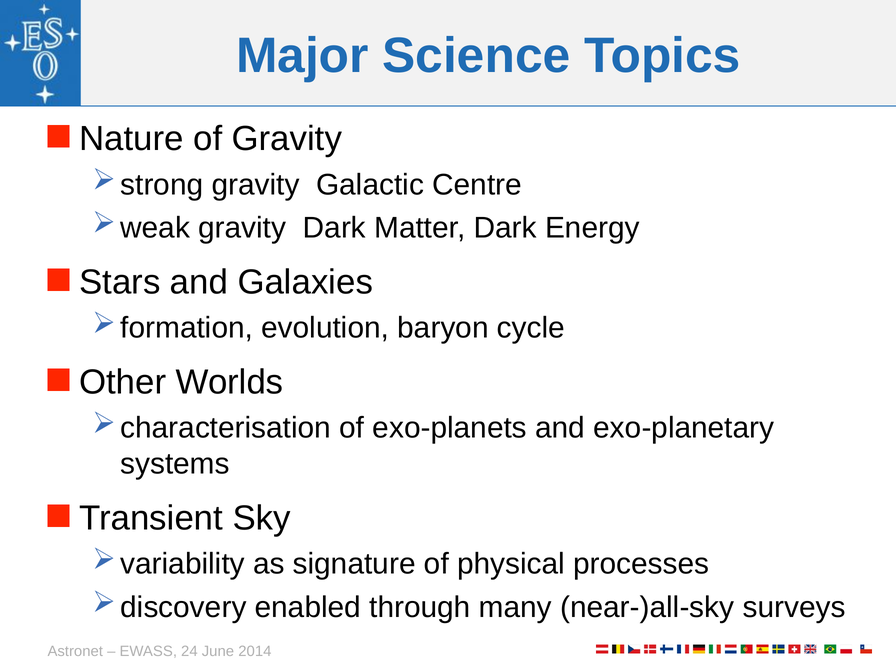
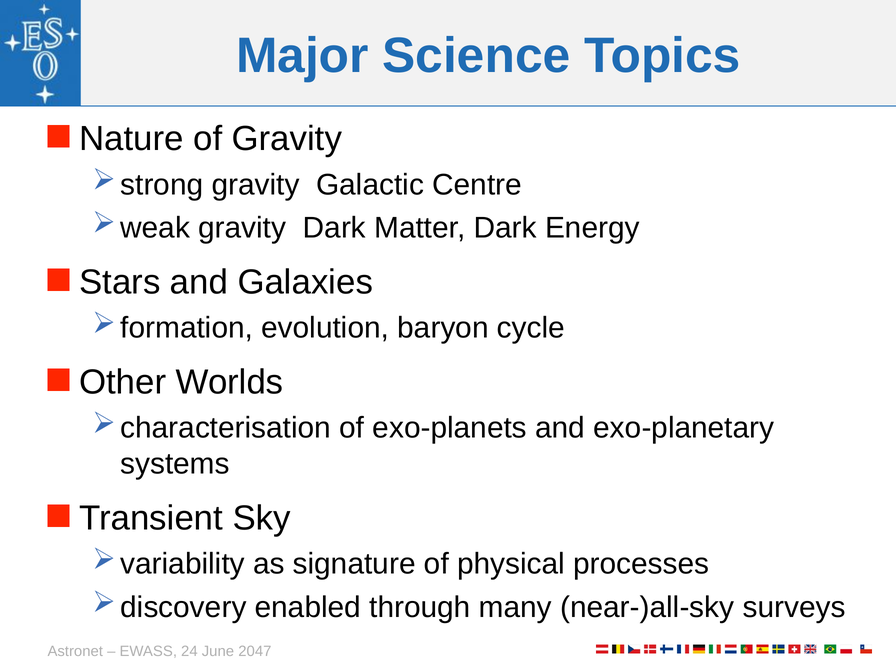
2014: 2014 -> 2047
